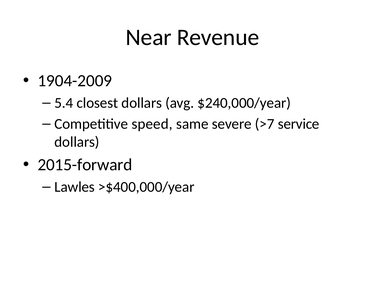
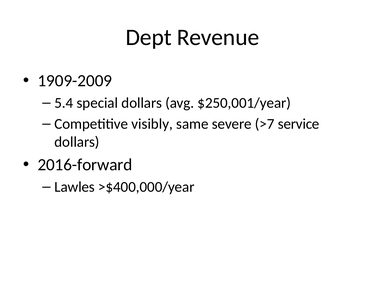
Near: Near -> Dept
1904-2009: 1904-2009 -> 1909-2009
closest: closest -> special
$240,000/year: $240,000/year -> $250,001/year
speed: speed -> visibly
2015-forward: 2015-forward -> 2016-forward
